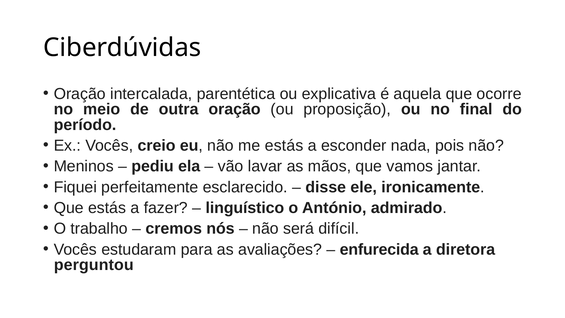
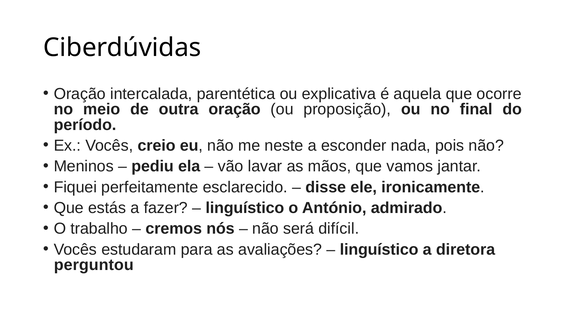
me estás: estás -> neste
enfurecida at (379, 249): enfurecida -> linguístico
